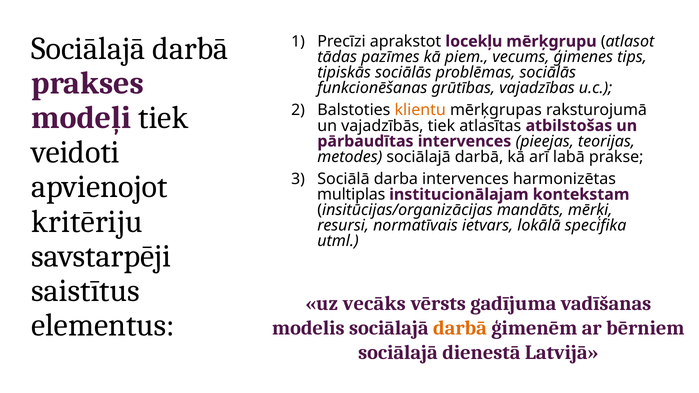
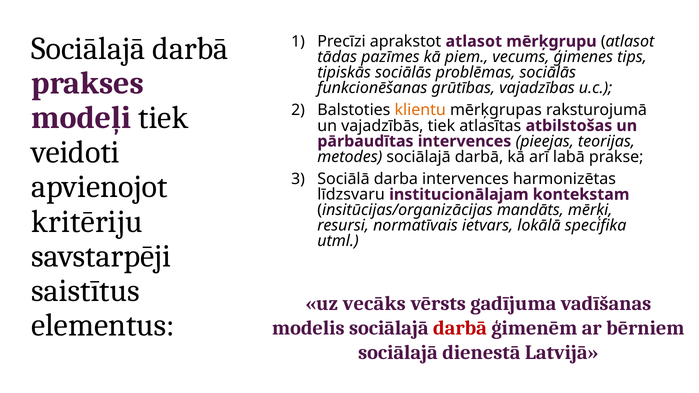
aprakstot locekļu: locekļu -> atlasot
multiplas: multiplas -> līdzsvaru
darbā at (460, 328) colour: orange -> red
